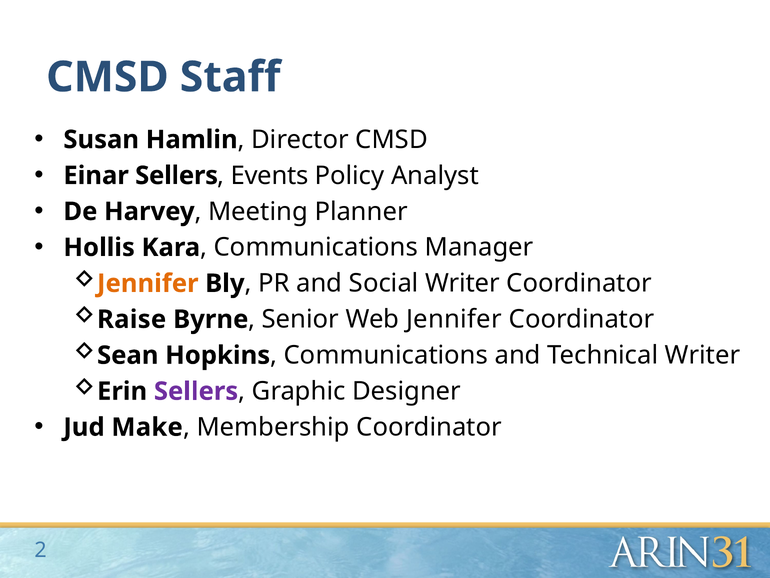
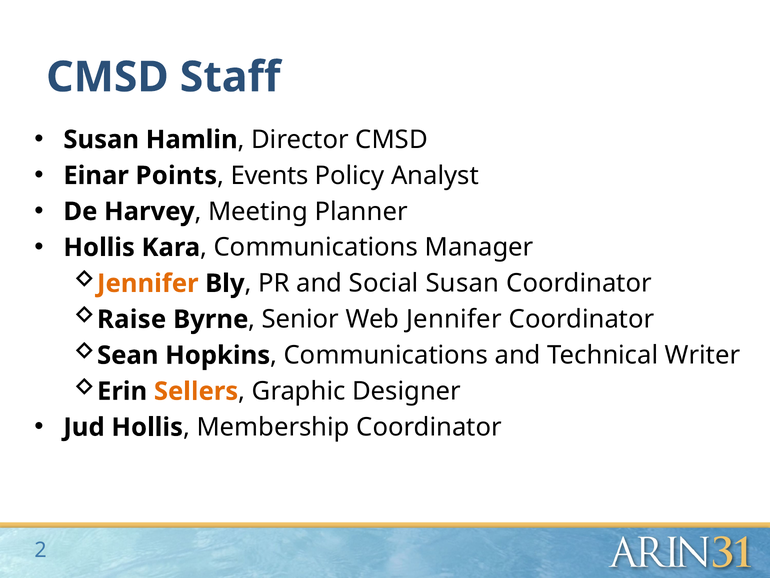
Einar Sellers: Sellers -> Points
Social Writer: Writer -> Susan
Sellers at (196, 391) colour: purple -> orange
Jud Make: Make -> Hollis
